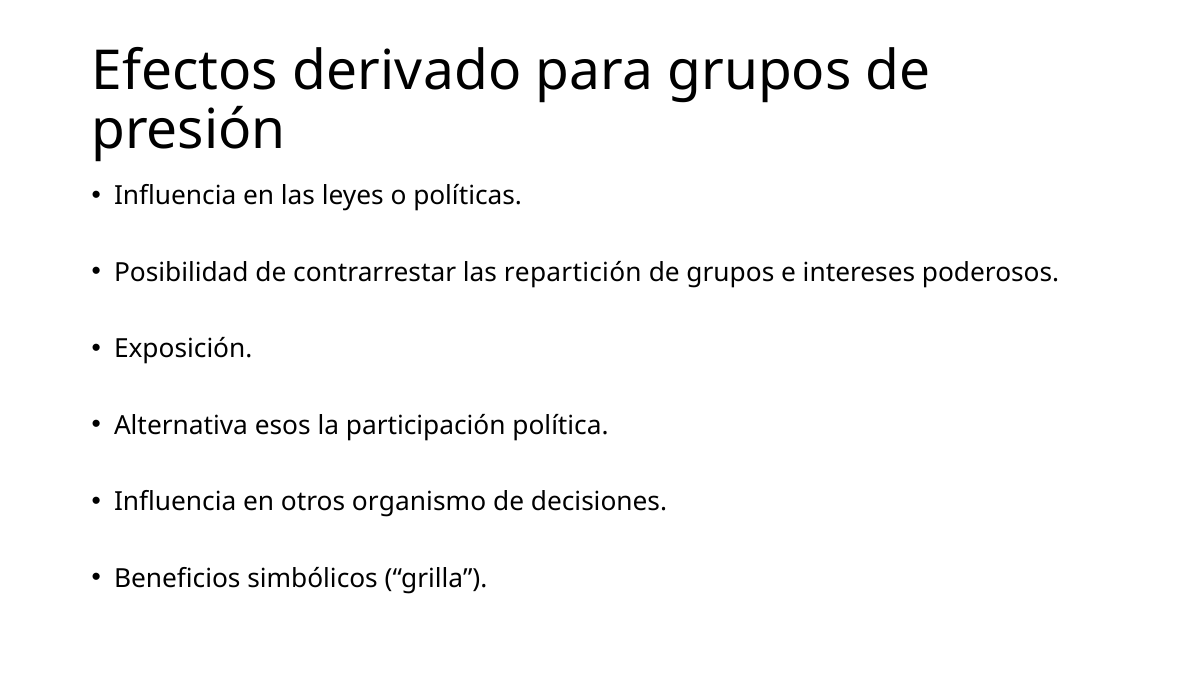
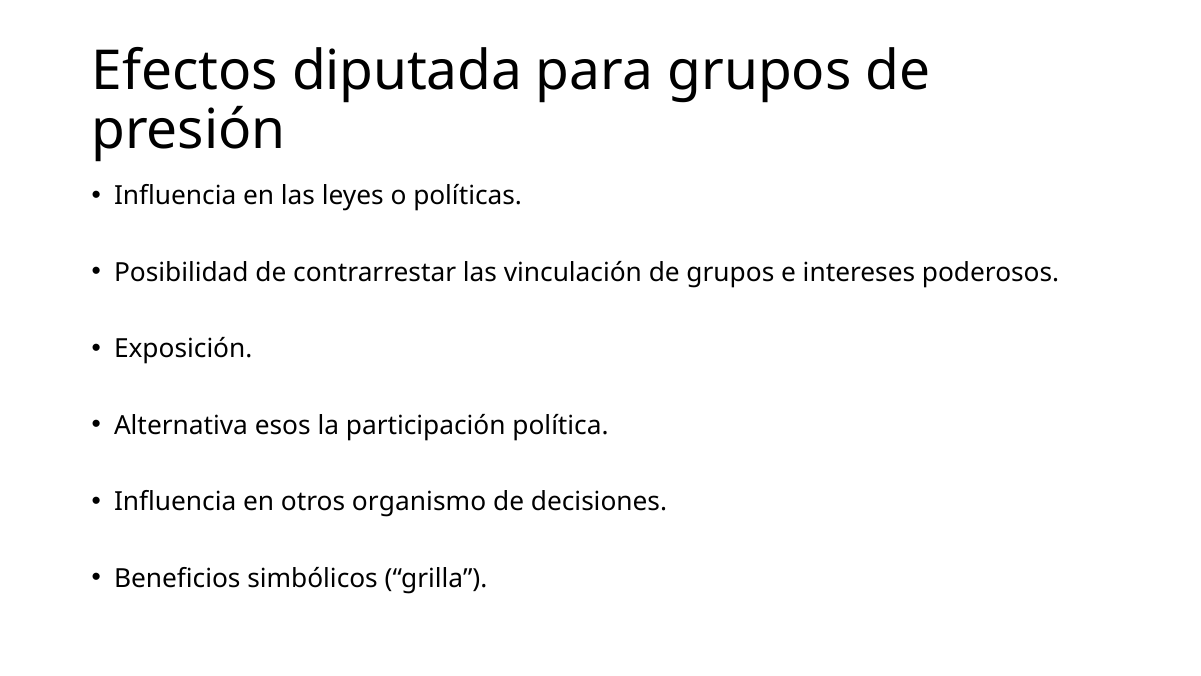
derivado: derivado -> diputada
repartición: repartición -> vinculación
